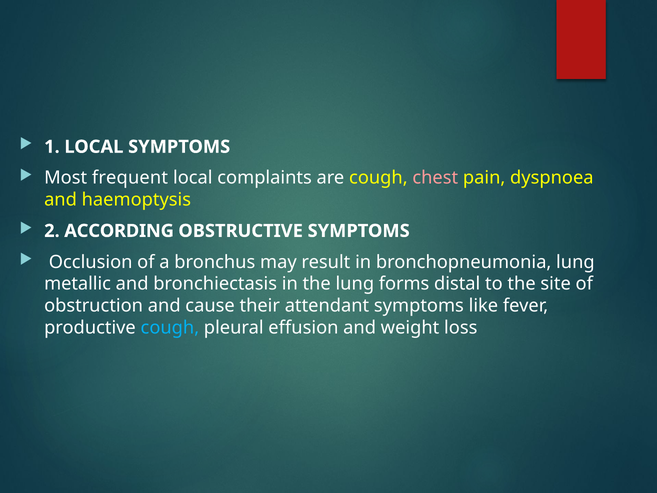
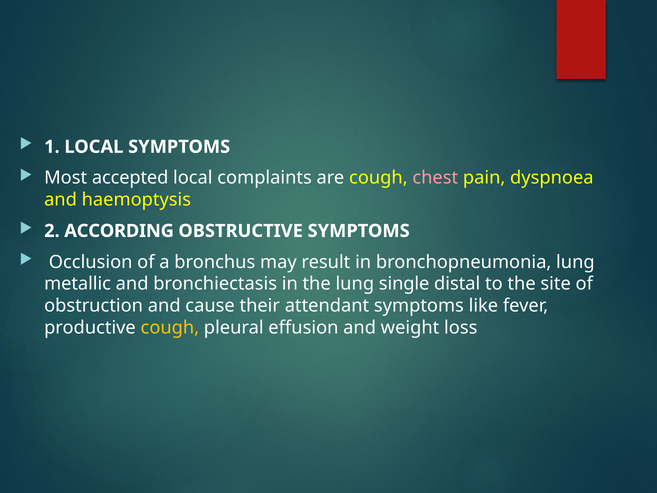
frequent: frequent -> accepted
forms: forms -> single
cough at (170, 328) colour: light blue -> yellow
